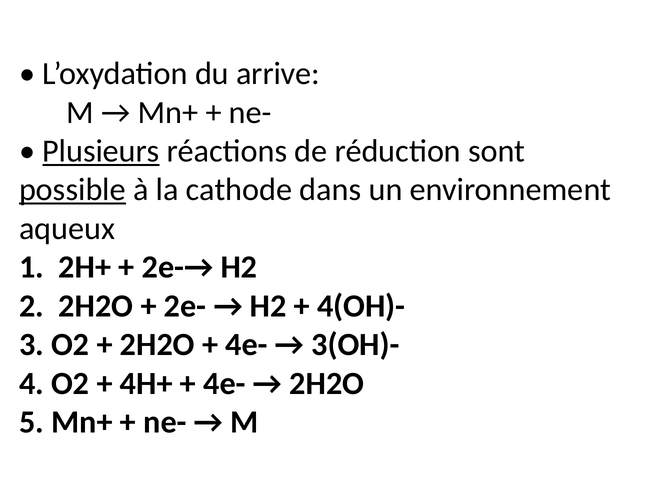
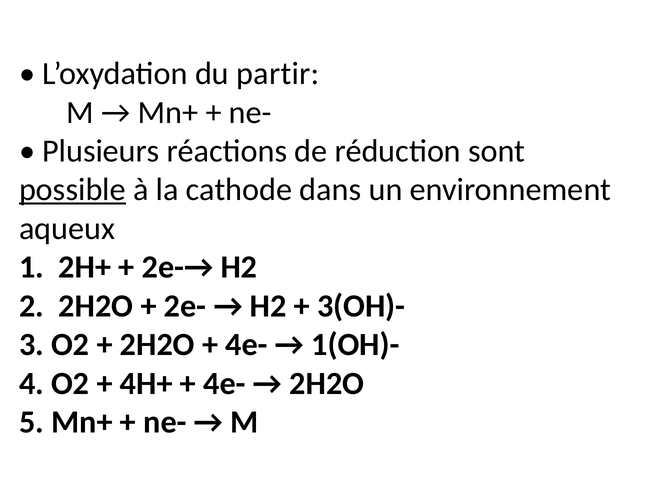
arrive: arrive -> partir
Plusieurs underline: present -> none
4(OH)-: 4(OH)- -> 3(OH)-
3(OH)-: 3(OH)- -> 1(OH)-
